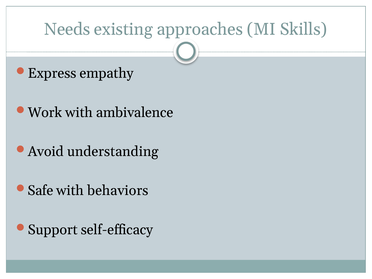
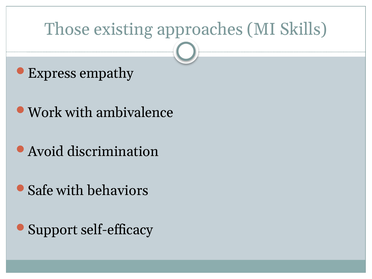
Needs: Needs -> Those
understanding: understanding -> discrimination
